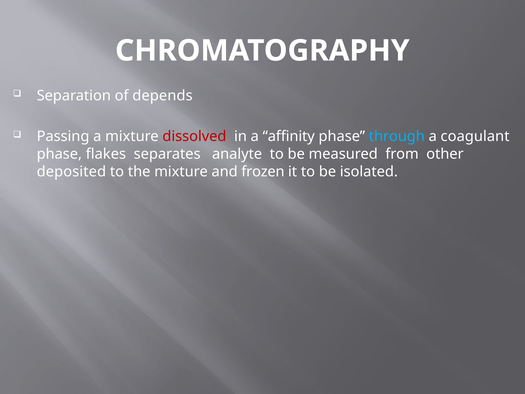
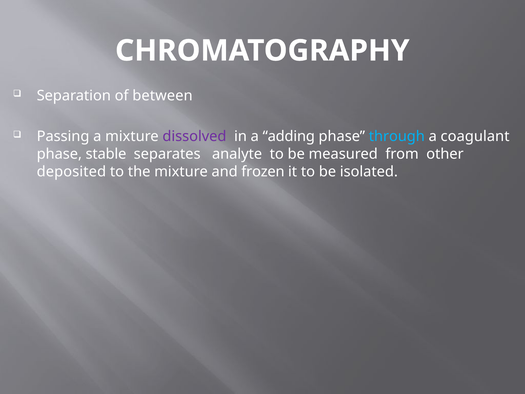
depends: depends -> between
dissolved colour: red -> purple
affinity: affinity -> adding
flakes: flakes -> stable
